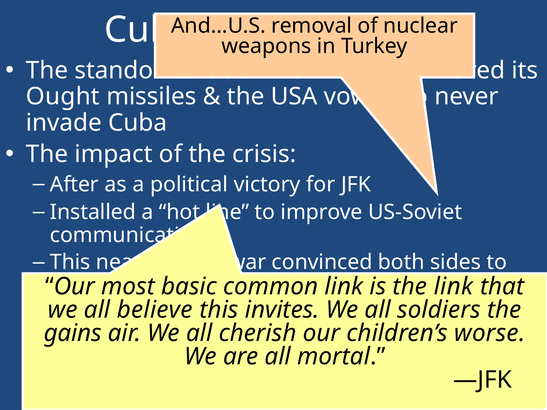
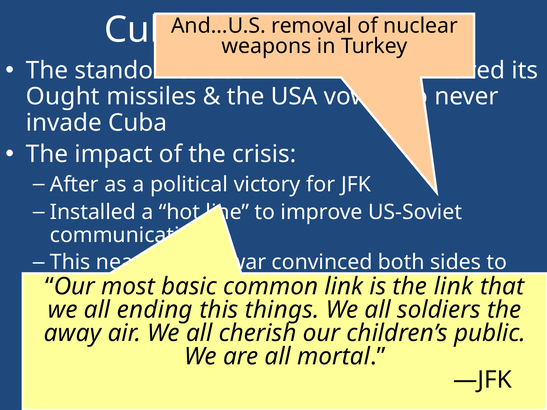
believe: believe -> ending
invites: invites -> things
gains: gains -> away
worse: worse -> public
